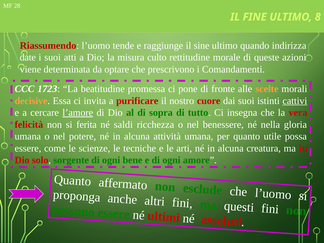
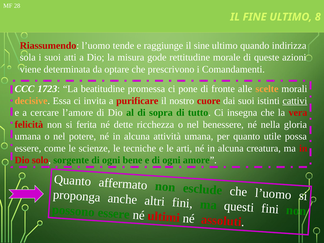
date: date -> sola
culto: culto -> gode
l’amore underline: present -> none
saldi: saldi -> dette
